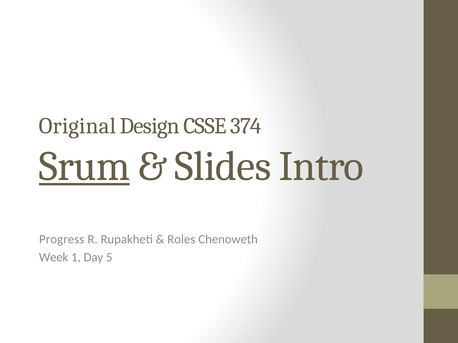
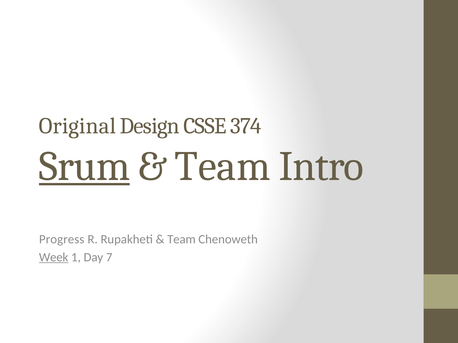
Slides at (223, 166): Slides -> Team
Roles at (181, 240): Roles -> Team
Week underline: none -> present
5: 5 -> 7
